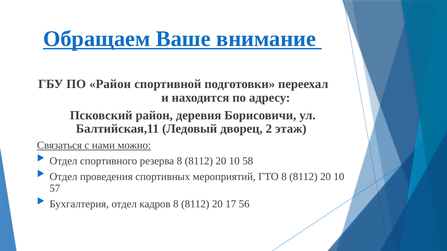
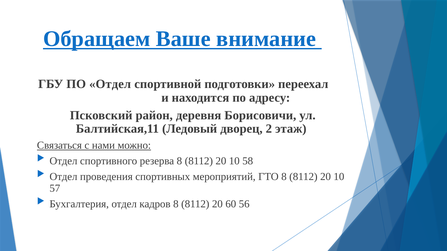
ПО Район: Район -> Отдел
17: 17 -> 60
